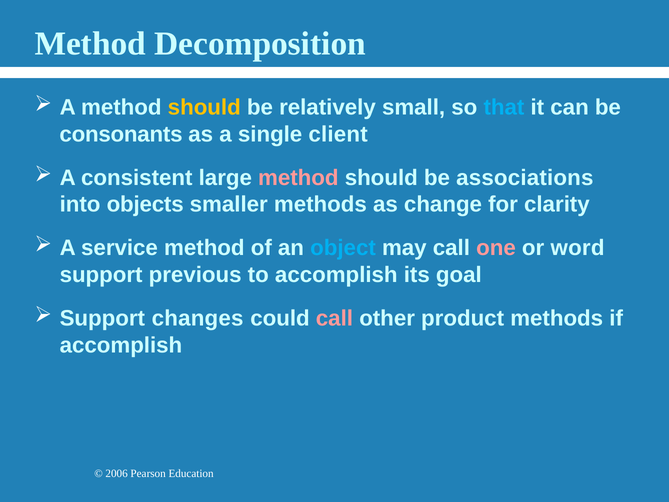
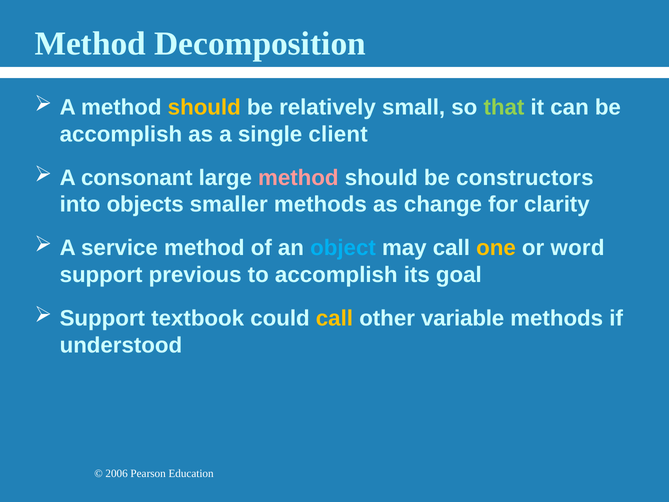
that colour: light blue -> light green
consonants at (121, 134): consonants -> accomplish
consistent: consistent -> consonant
associations: associations -> constructors
one colour: pink -> yellow
changes: changes -> textbook
call at (334, 318) colour: pink -> yellow
product: product -> variable
accomplish at (121, 345): accomplish -> understood
